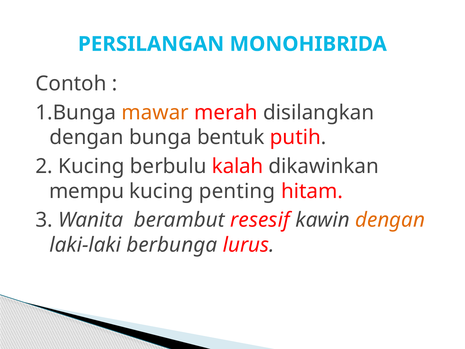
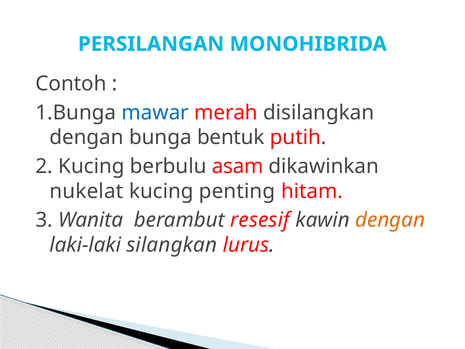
mawar colour: orange -> blue
kalah: kalah -> asam
mempu: mempu -> nukelat
berbunga: berbunga -> silangkan
